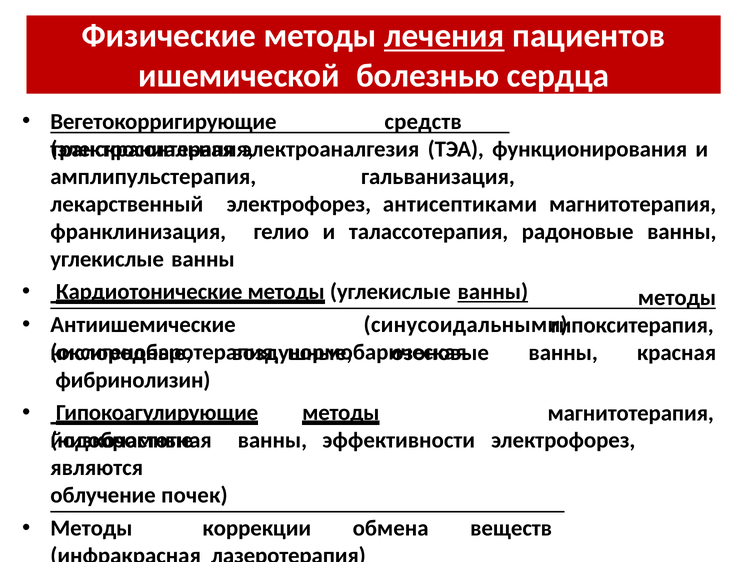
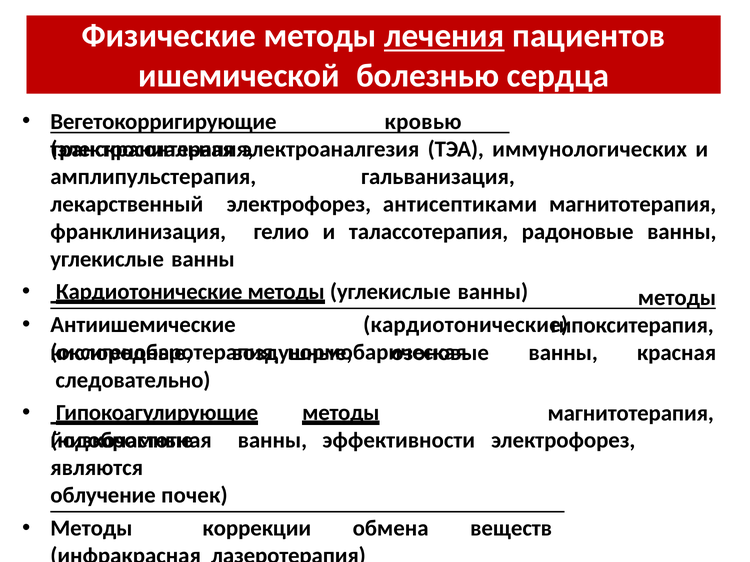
средств: средств -> кровью
функционирования: функционирования -> иммунологических
ванны at (493, 292) underline: present -> none
Антиишемические синусоидальными: синусоидальными -> кардиотонические
фибринолизин: фибринолизин -> следовательно
